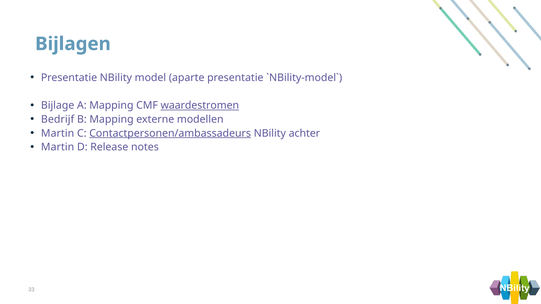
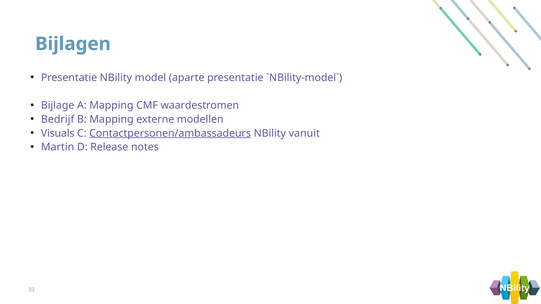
waardestromen underline: present -> none
Martin at (58, 133): Martin -> Visuals
achter: achter -> vanuit
